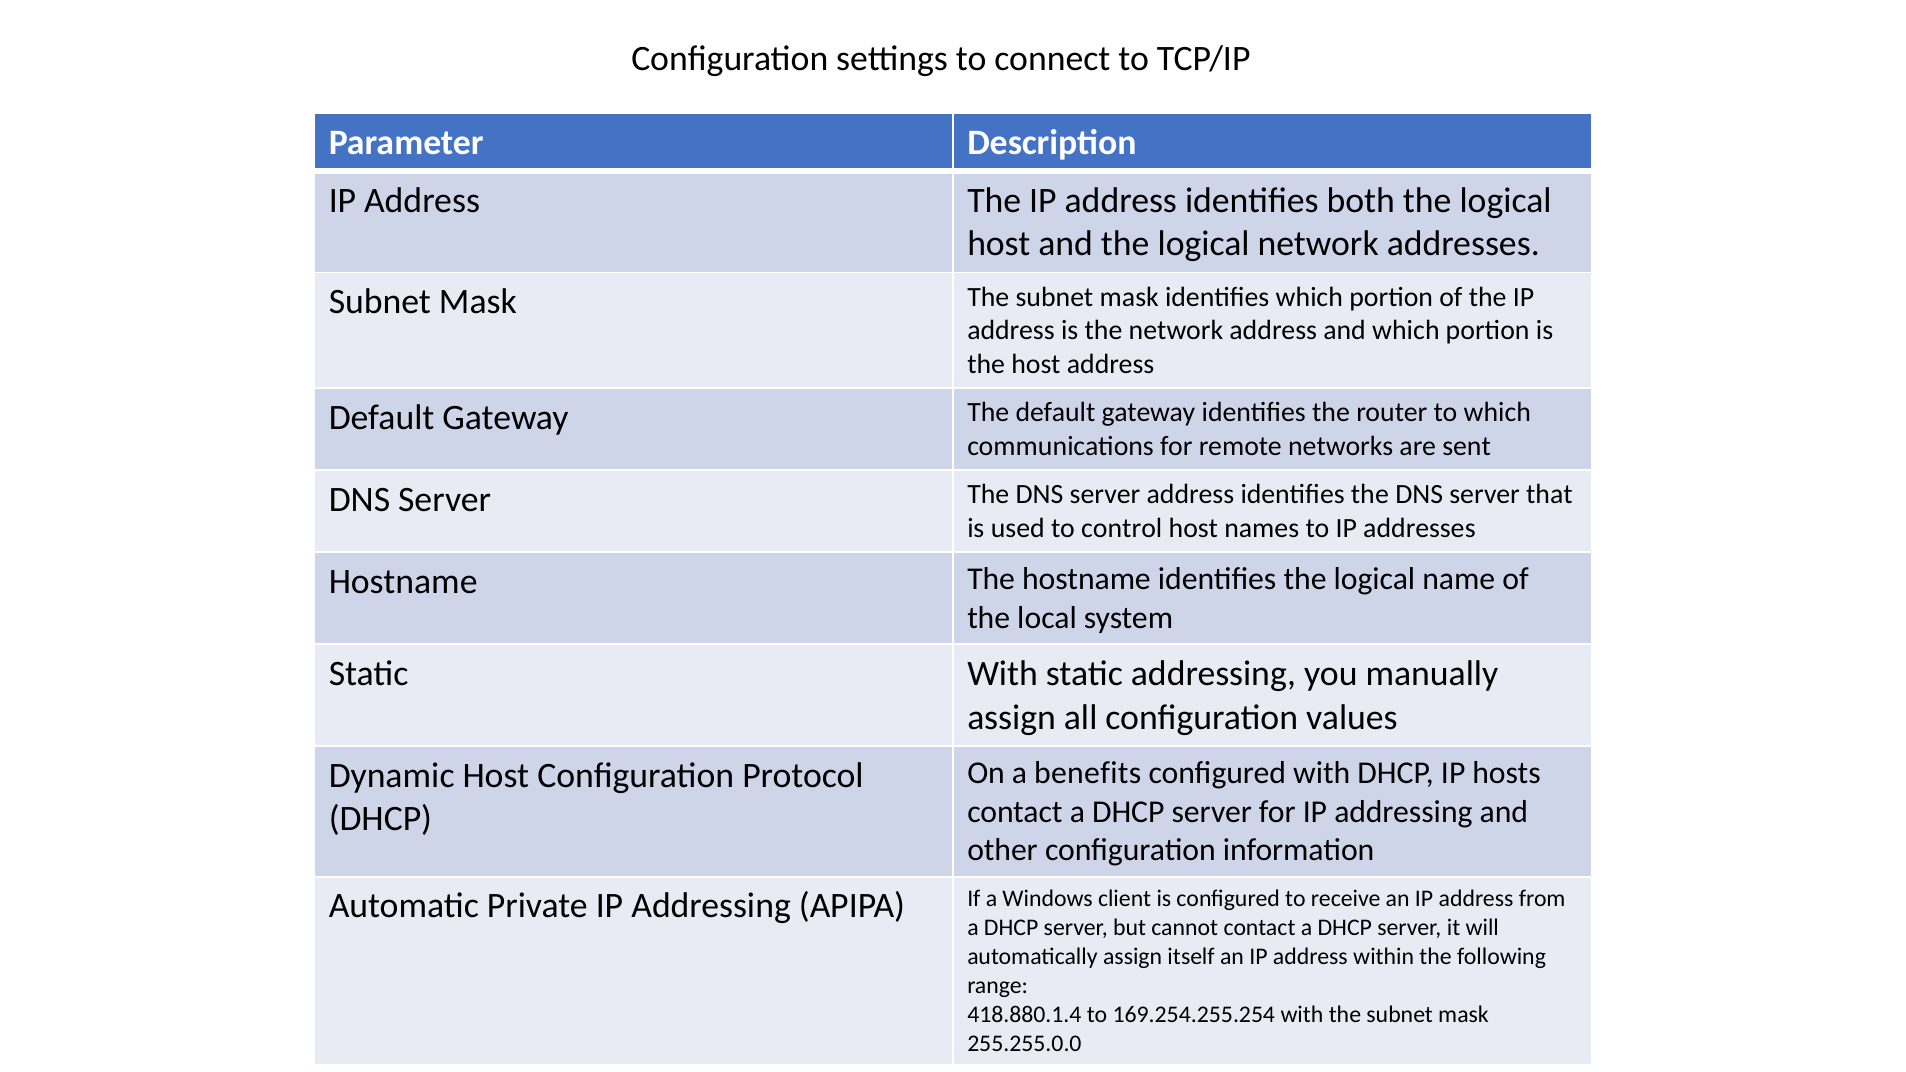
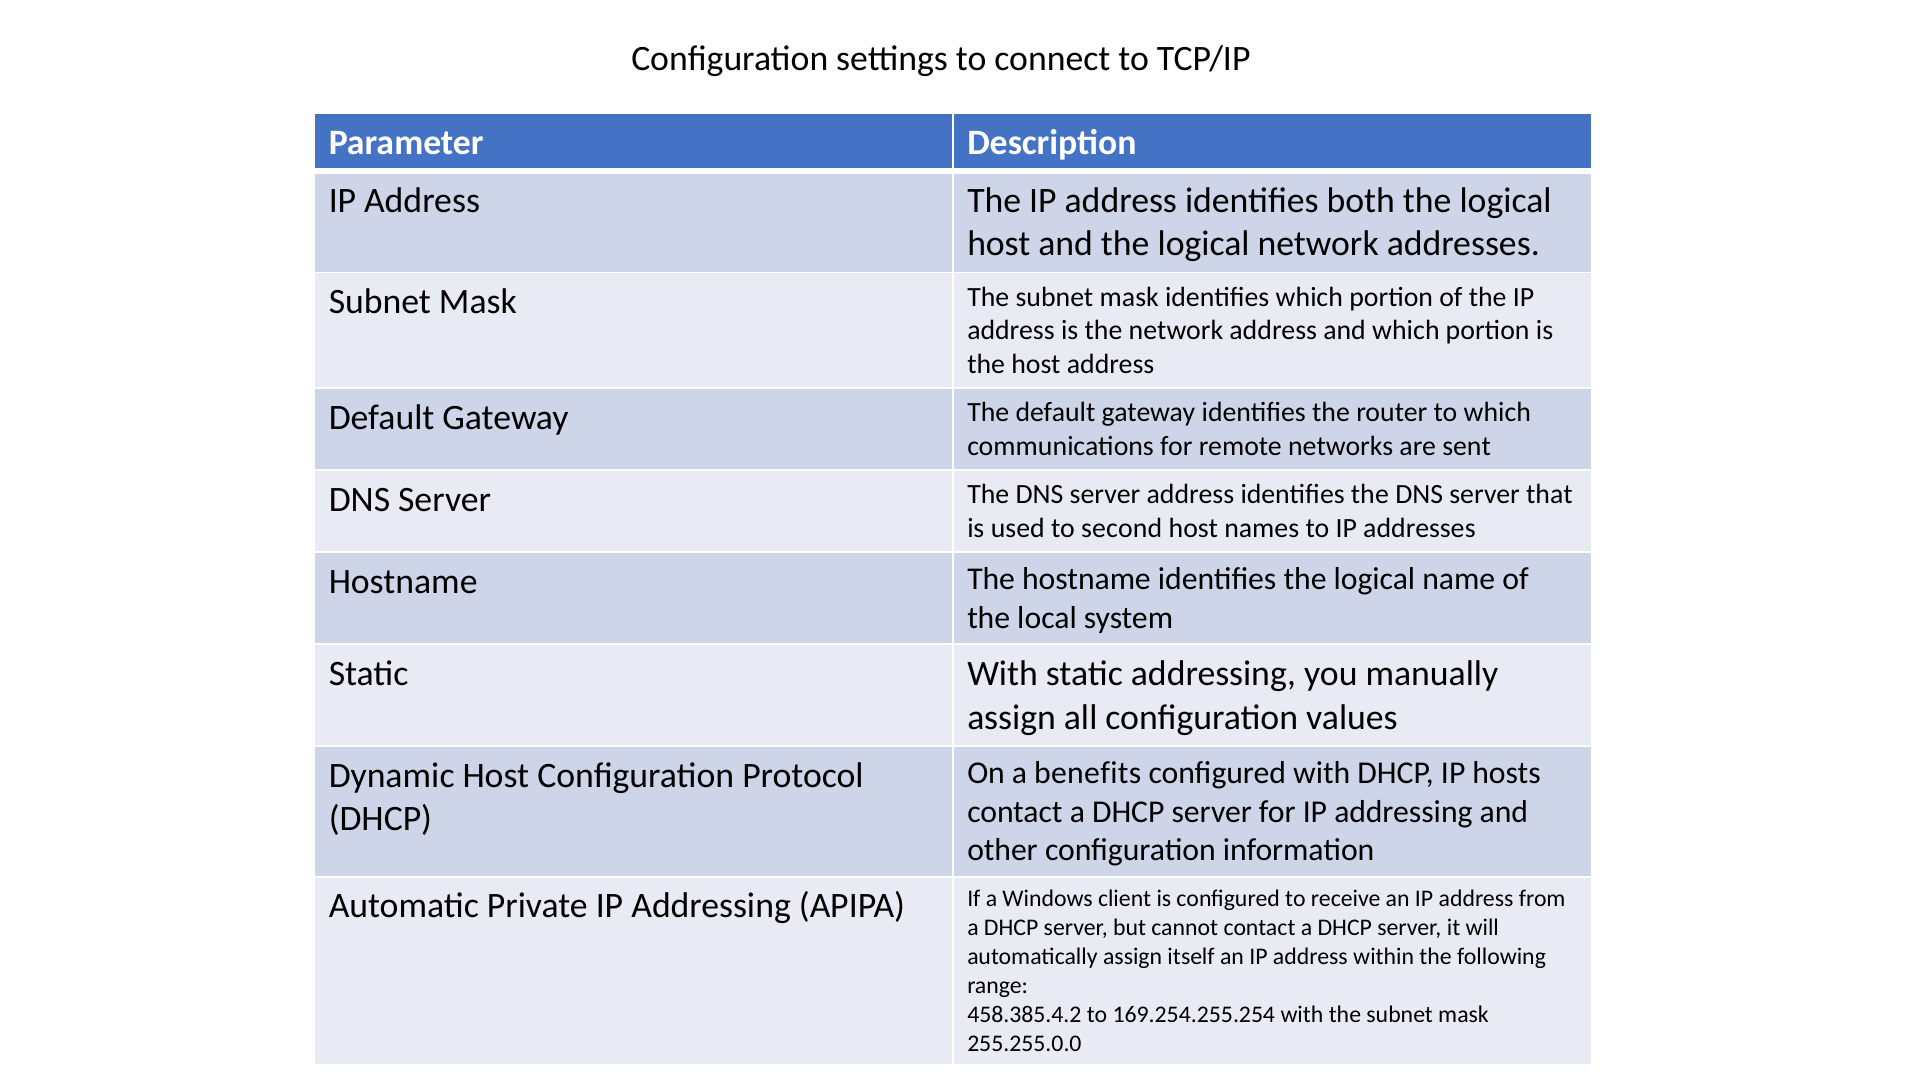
control: control -> second
418.880.1.4: 418.880.1.4 -> 458.385.4.2
